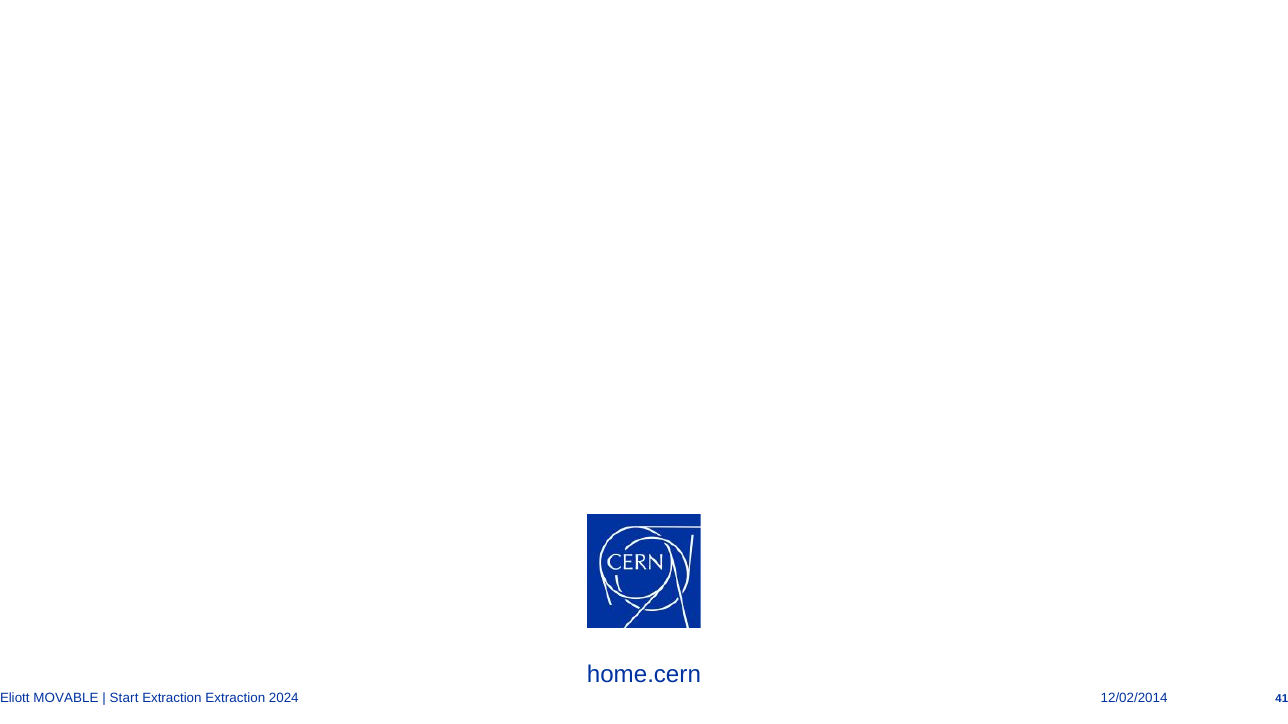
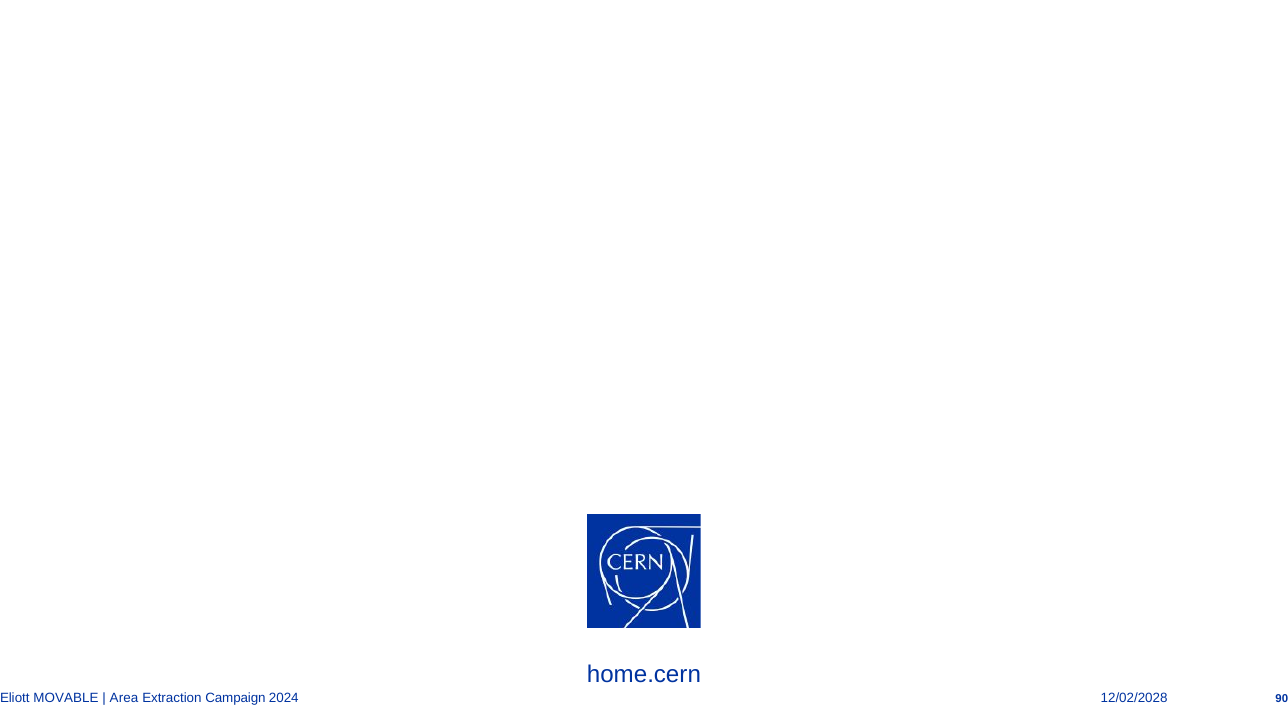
Start: Start -> Area
Extraction Extraction: Extraction -> Campaign
12/02/2014: 12/02/2014 -> 12/02/2028
41: 41 -> 90
